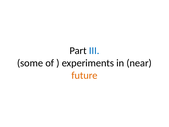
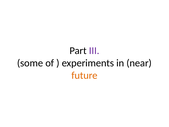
III colour: blue -> purple
